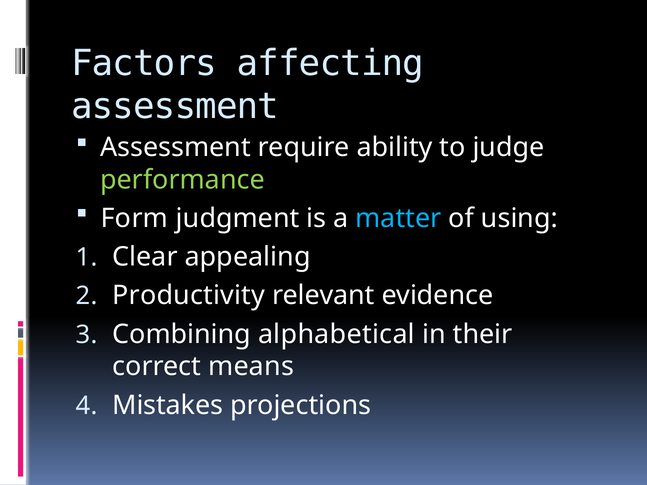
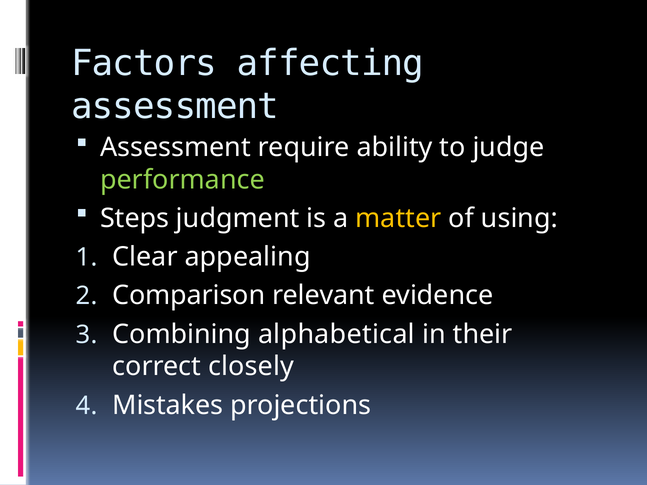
Form: Form -> Steps
matter colour: light blue -> yellow
Productivity: Productivity -> Comparison
means: means -> closely
